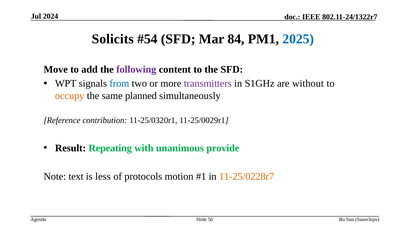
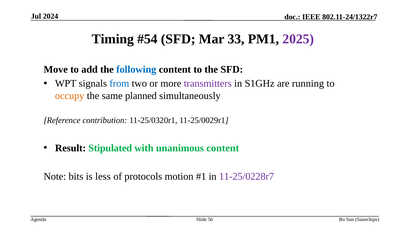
Solicits: Solicits -> Timing
84: 84 -> 33
2025 colour: blue -> purple
following colour: purple -> blue
without: without -> running
Repeating: Repeating -> Stipulated
unanimous provide: provide -> content
text: text -> bits
11-25/0228r7 colour: orange -> purple
